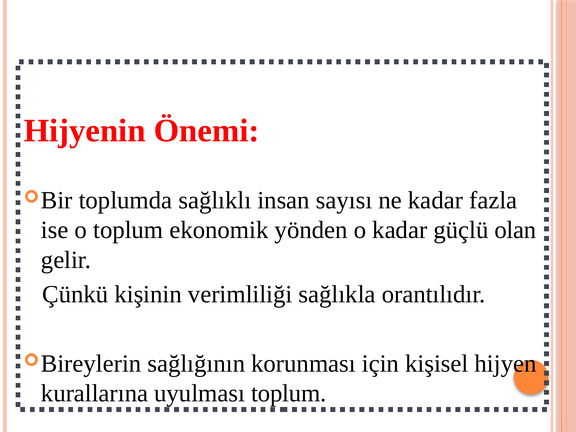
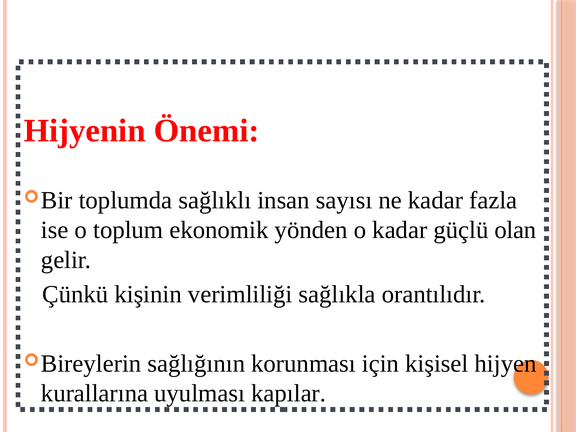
uyulması toplum: toplum -> kapılar
